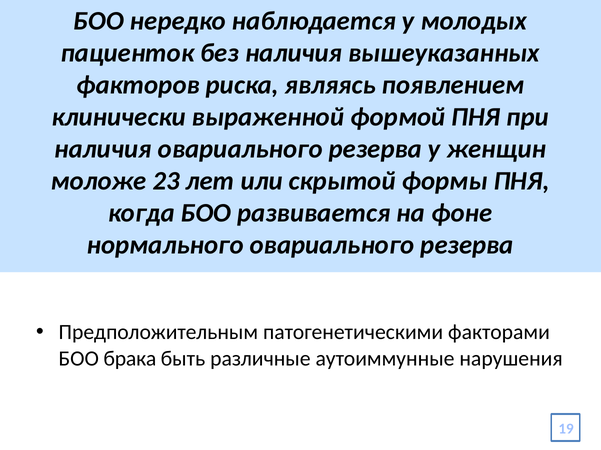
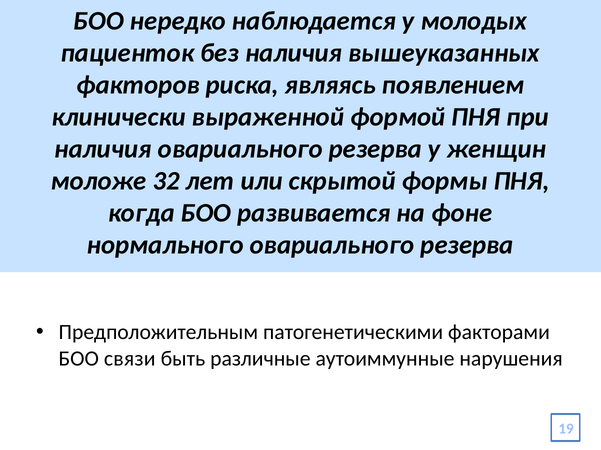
23: 23 -> 32
брака: брака -> связи
